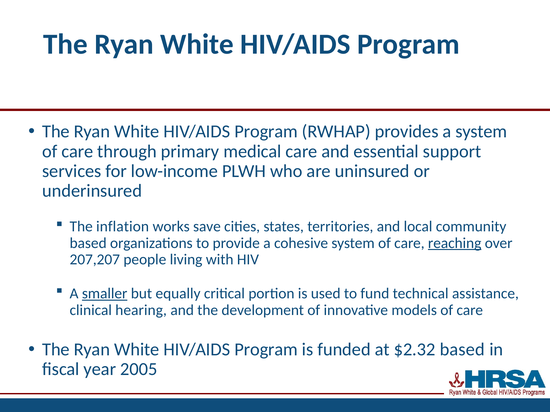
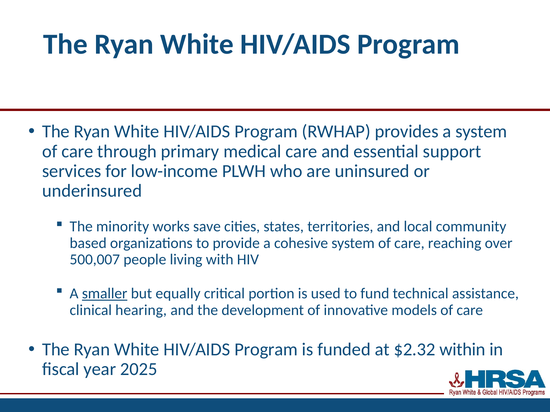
inflation: inflation -> minority
reaching underline: present -> none
207,207: 207,207 -> 500,007
$2.32 based: based -> within
2005: 2005 -> 2025
